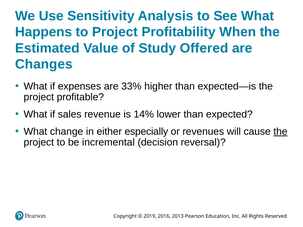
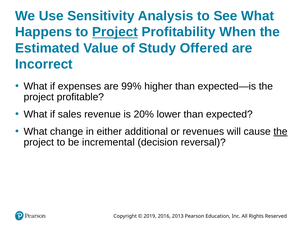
Project at (115, 32) underline: none -> present
Changes: Changes -> Incorrect
33%: 33% -> 99%
14%: 14% -> 20%
especially: especially -> additional
